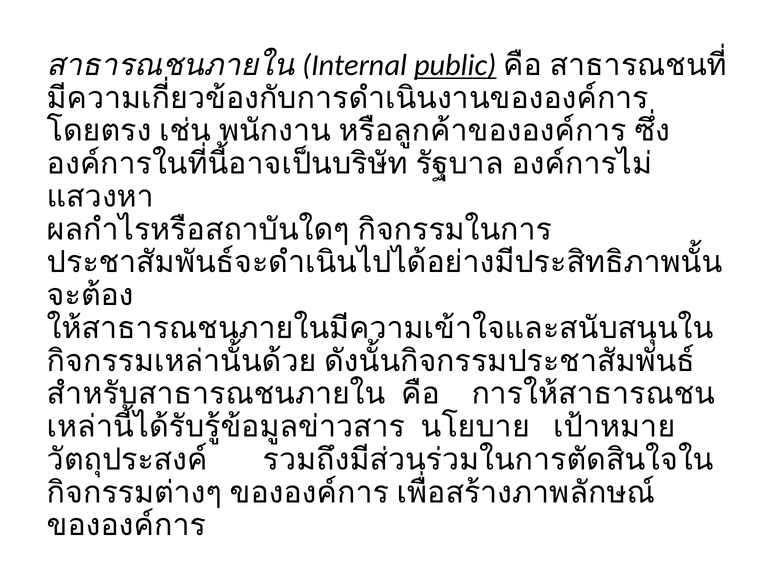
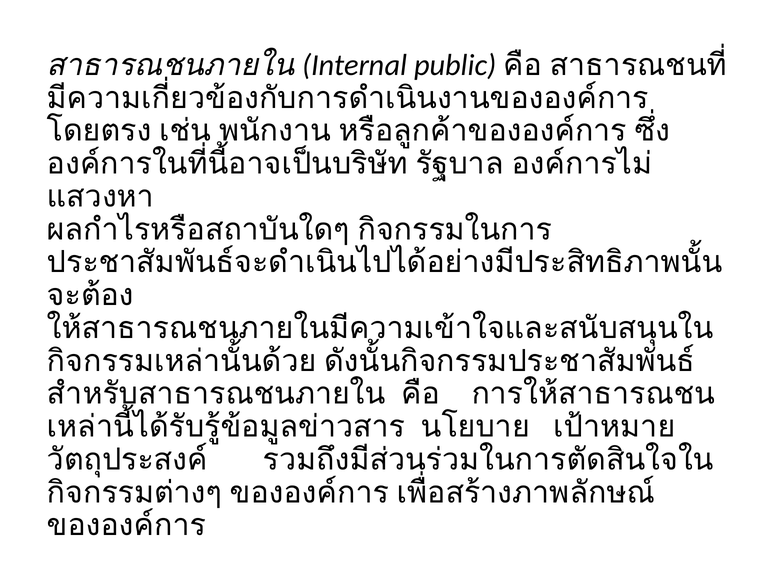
public underline: present -> none
